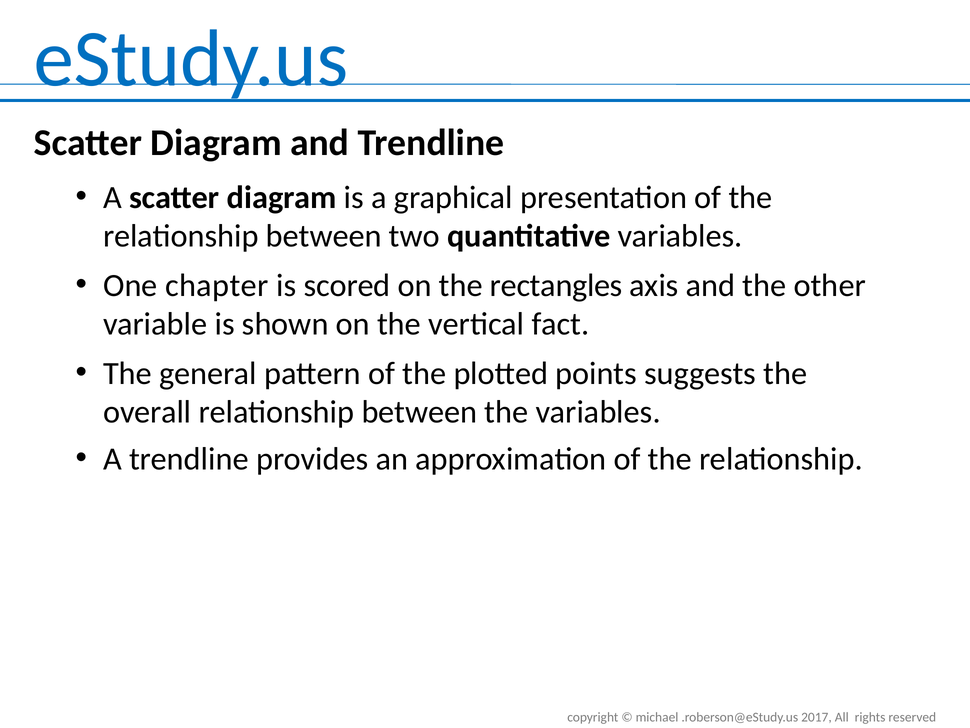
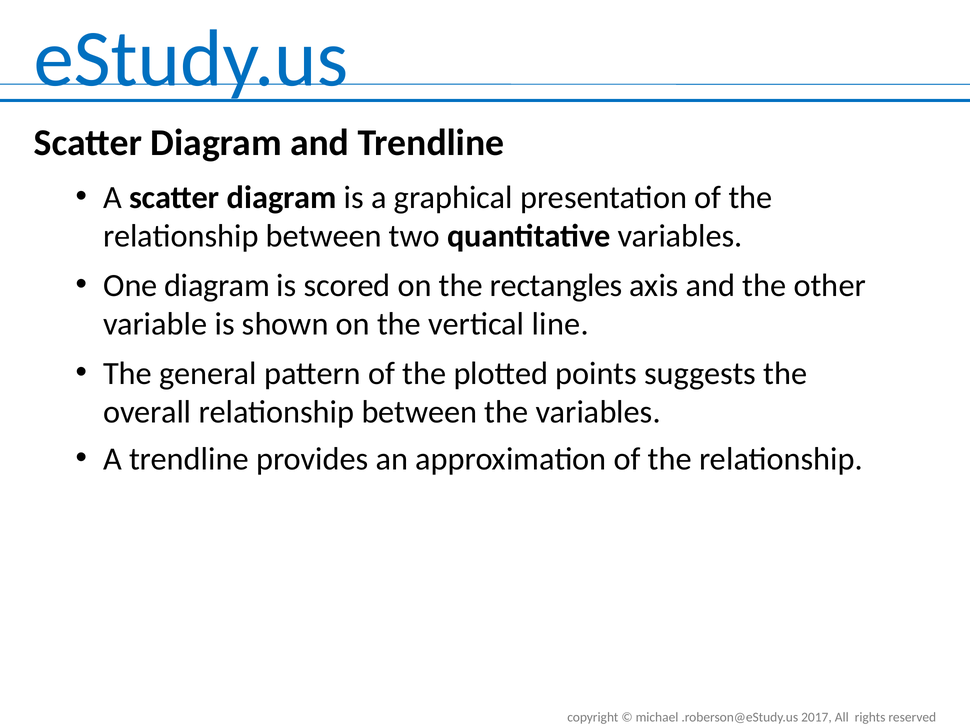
One chapter: chapter -> diagram
fact: fact -> line
